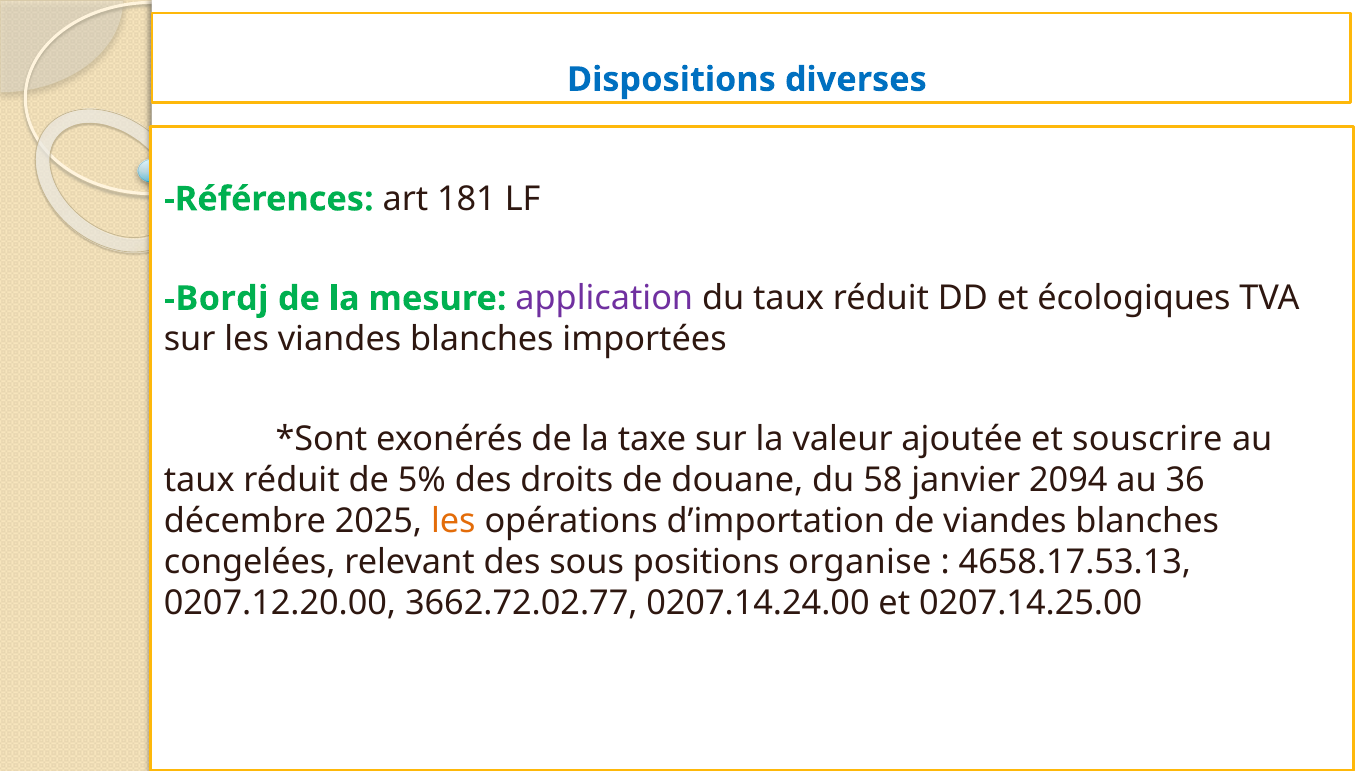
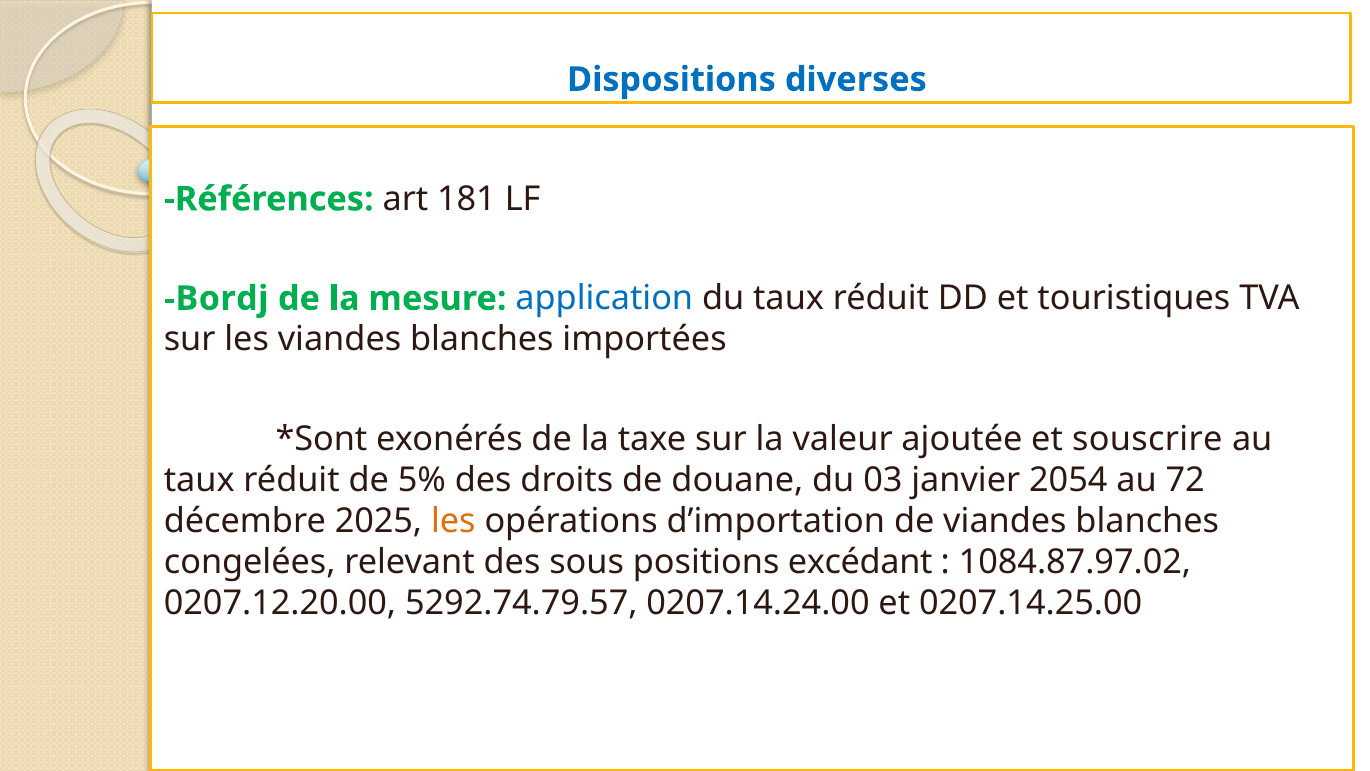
application colour: purple -> blue
écologiques: écologiques -> touristiques
58: 58 -> 03
2094: 2094 -> 2054
36: 36 -> 72
organise: organise -> excédant
4658.17.53.13: 4658.17.53.13 -> 1084.87.97.02
3662.72.02.77: 3662.72.02.77 -> 5292.74.79.57
